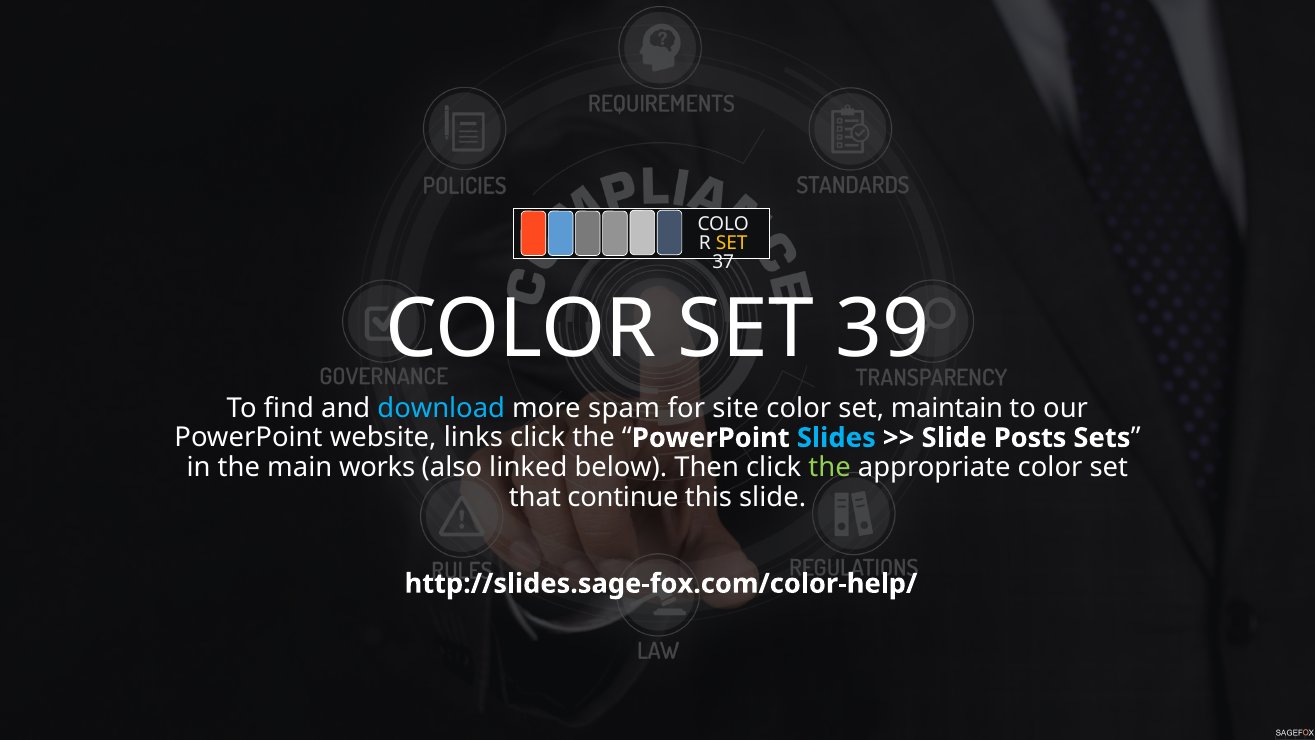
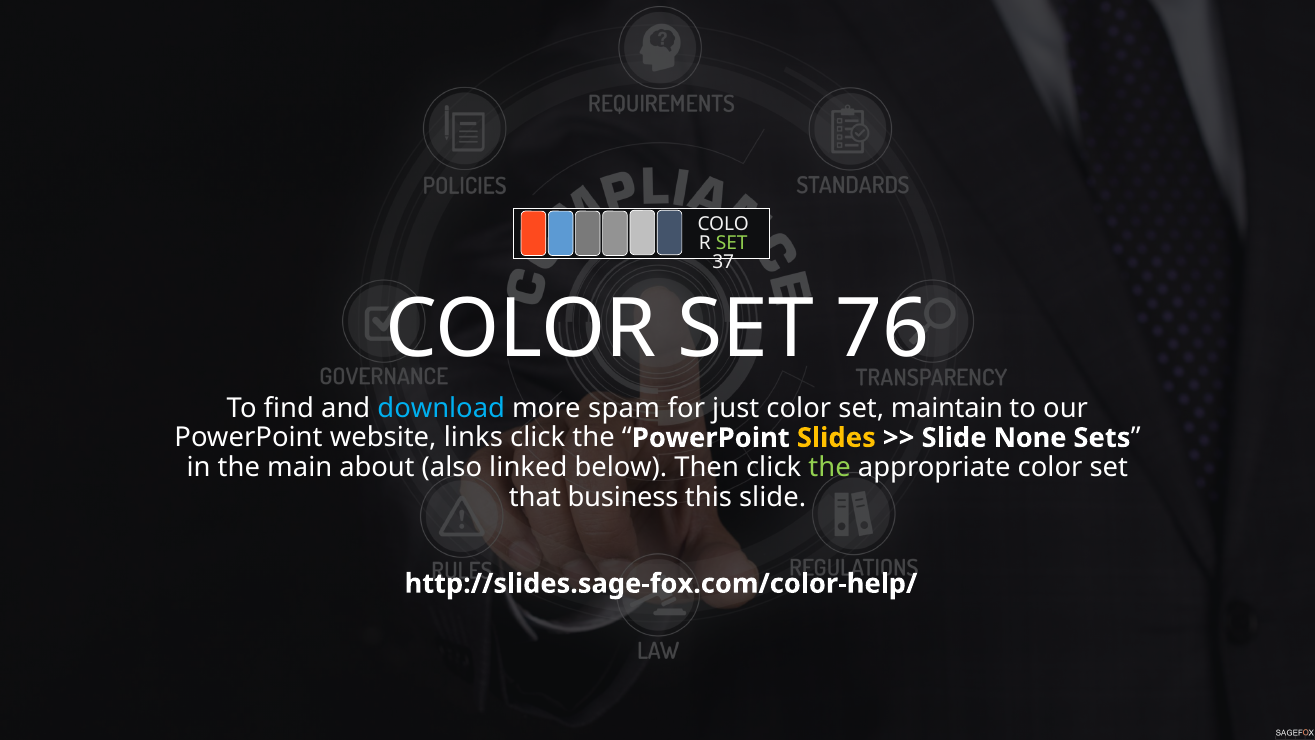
SET at (732, 243) colour: yellow -> light green
39: 39 -> 76
site: site -> just
Slides colour: light blue -> yellow
Posts: Posts -> None
works: works -> about
continue: continue -> business
